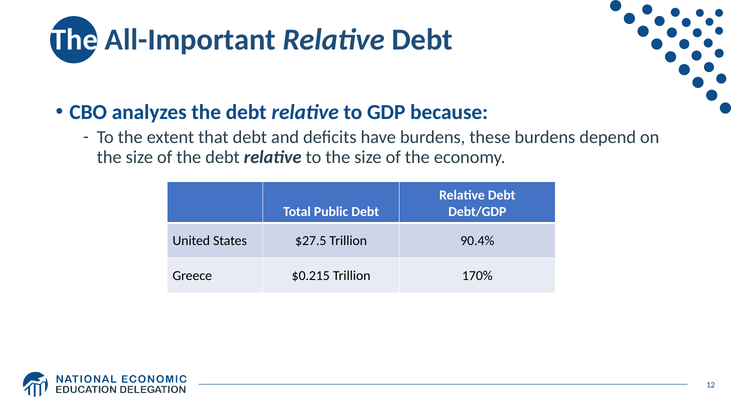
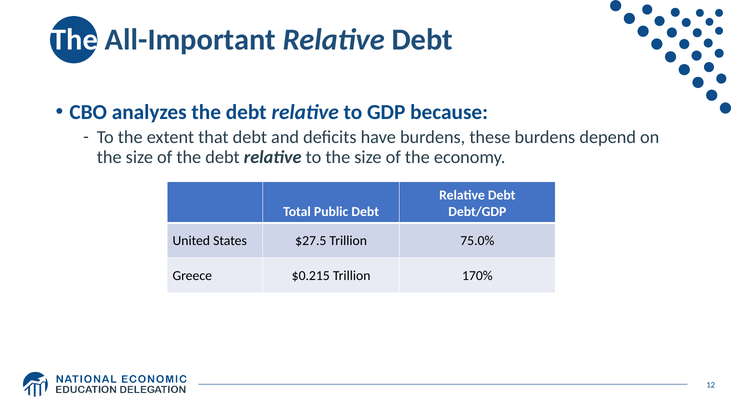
90.4%: 90.4% -> 75.0%
